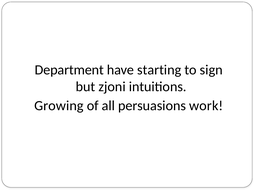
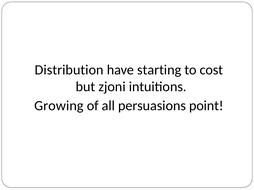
Department: Department -> Distribution
sign: sign -> cost
work: work -> point
